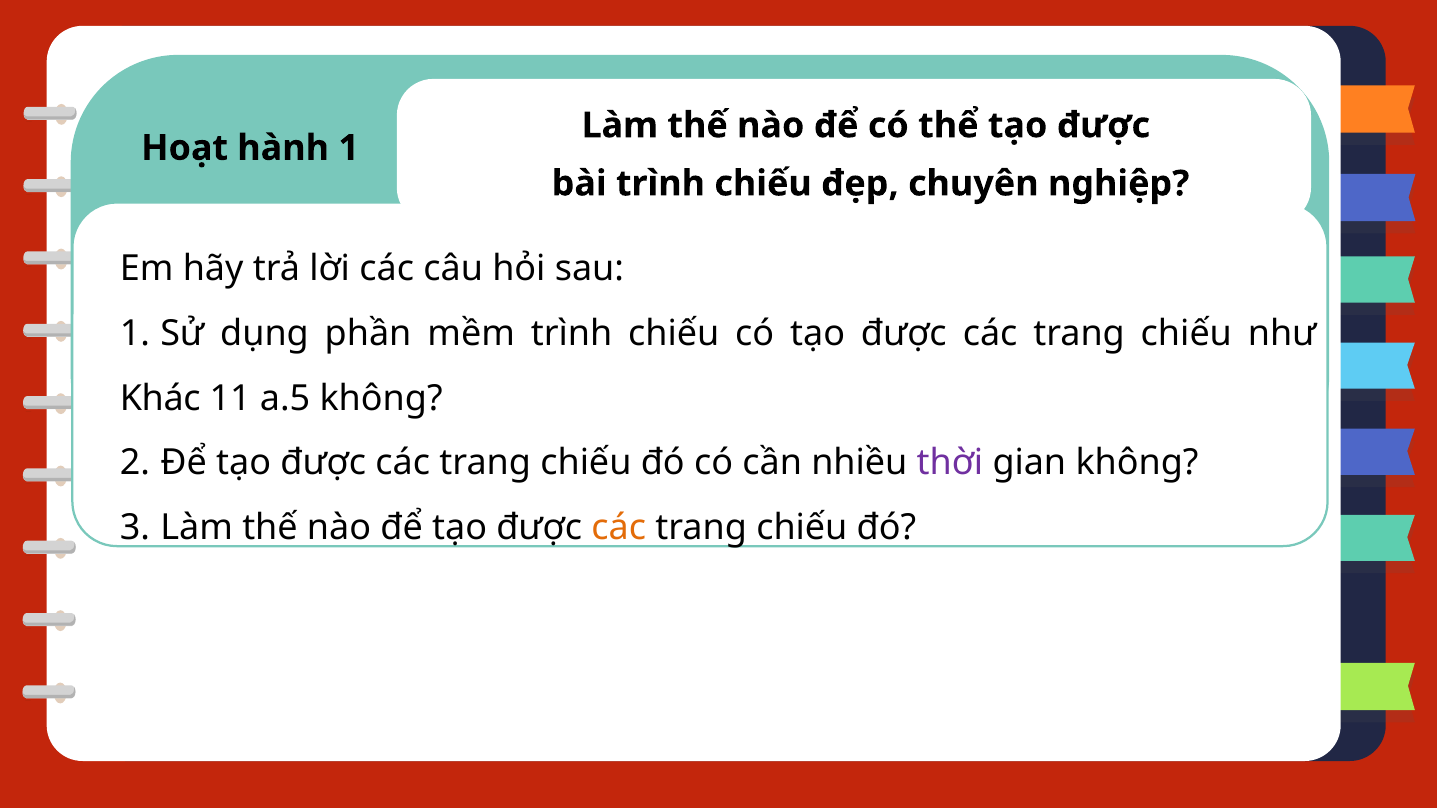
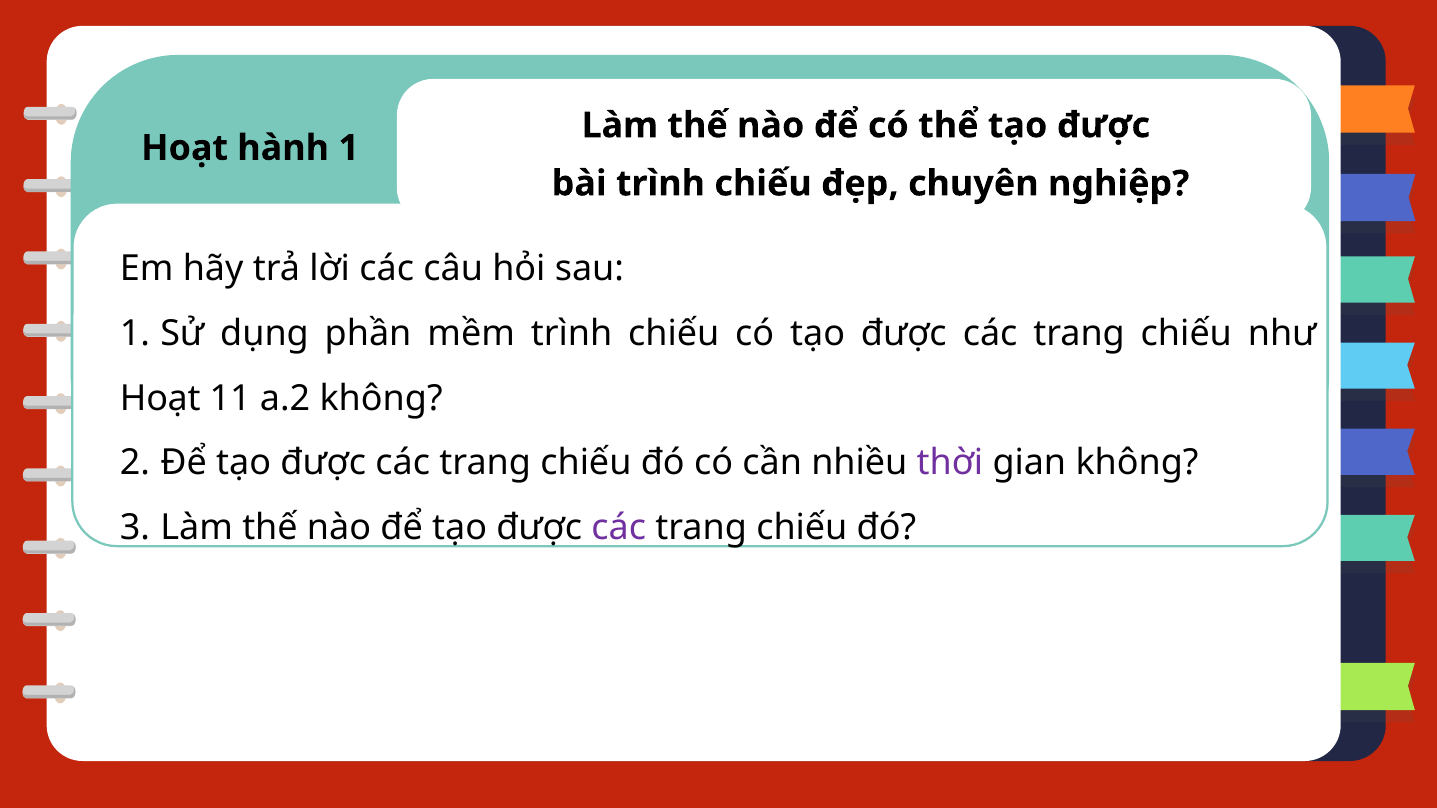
Khác at (160, 398): Khác -> Hoạt
a.5: a.5 -> a.2
các at (619, 528) colour: orange -> purple
